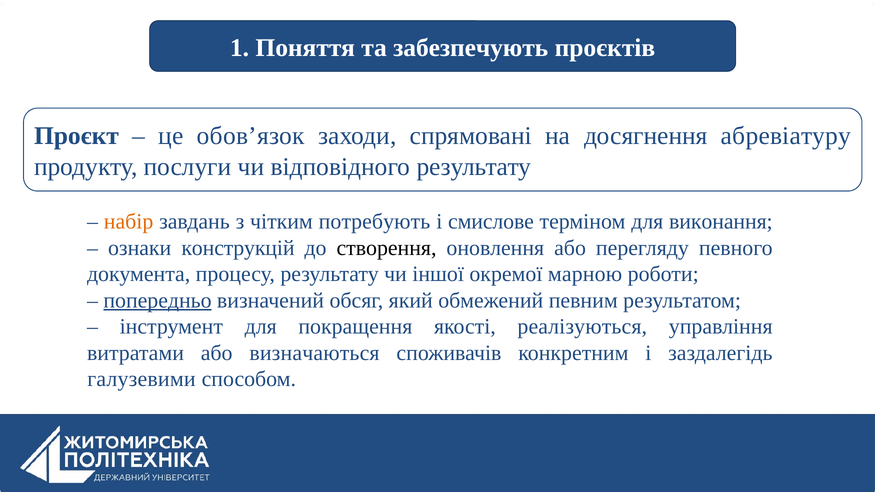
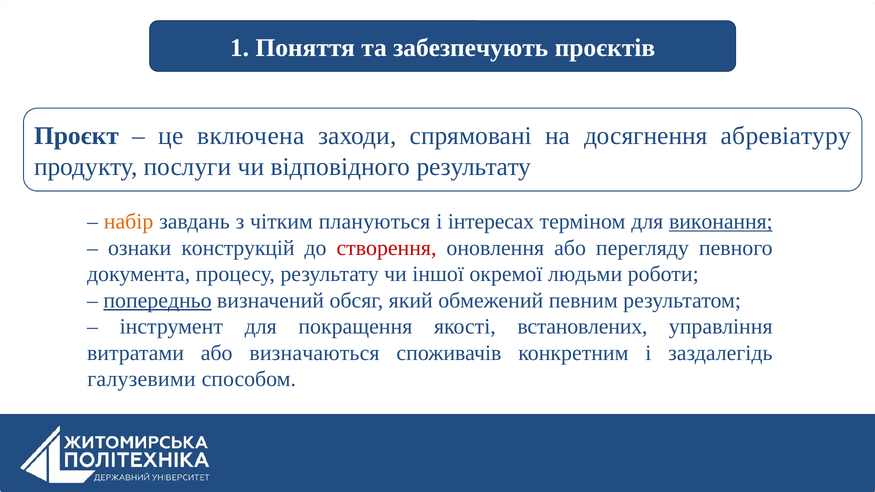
обовʼязок: обовʼязок -> включена
потребують: потребують -> плануються
смислове: смислове -> інтересах
виконання underline: none -> present
створення colour: black -> red
марною: марною -> людьми
реалізуються: реалізуються -> встановлених
